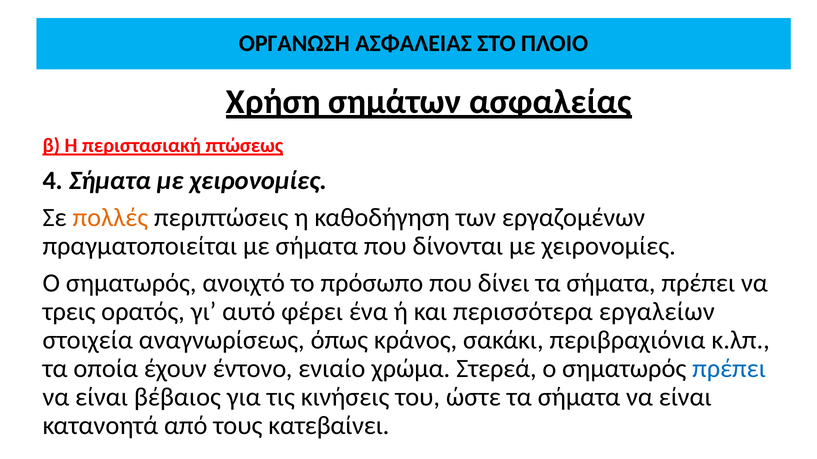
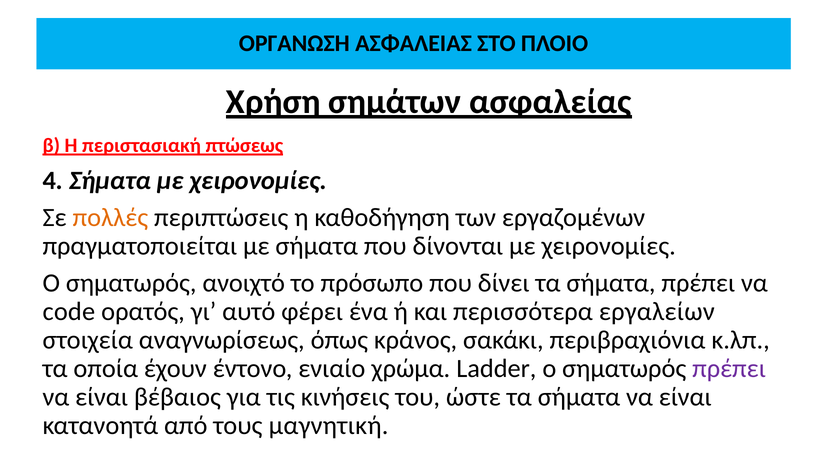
τρεις: τρεις -> code
Στερεά: Στερεά -> Ladder
πρέπει at (729, 369) colour: blue -> purple
κατεβαίνει: κατεβαίνει -> μαγνητική
